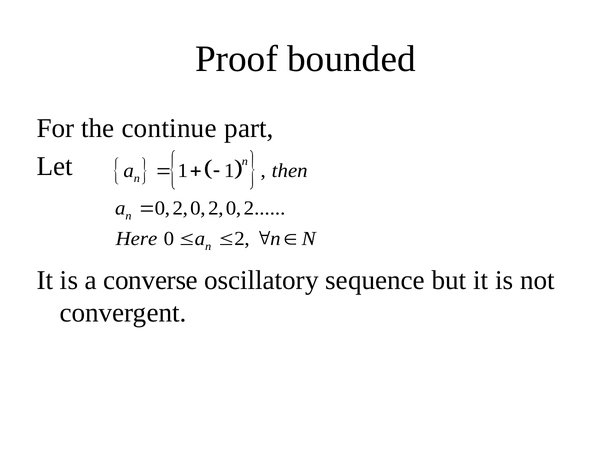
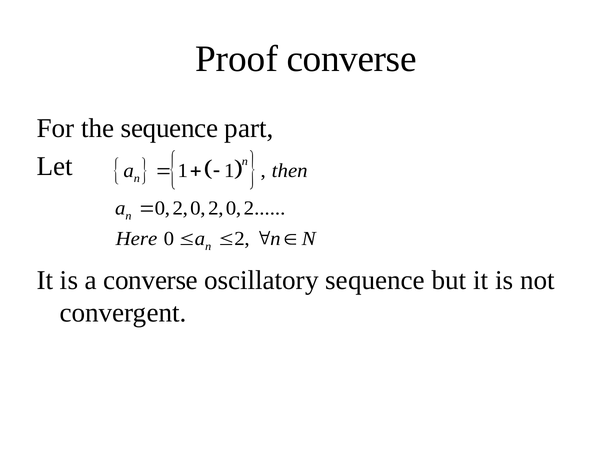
Proof bounded: bounded -> converse
the continue: continue -> sequence
